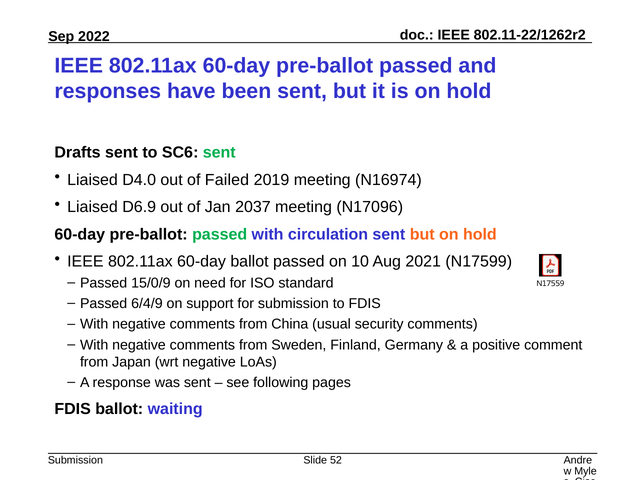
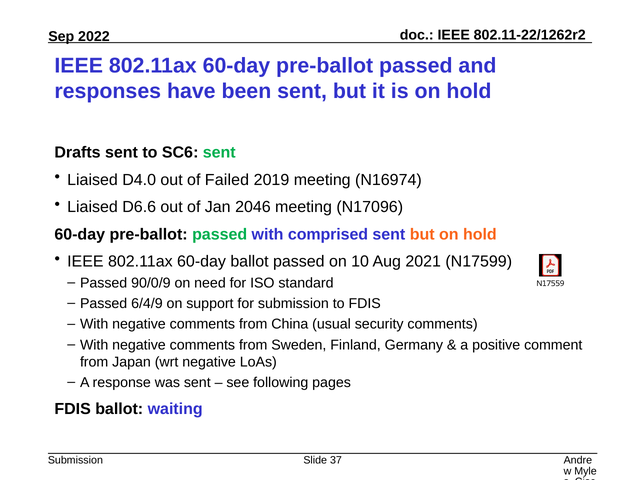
D6.9: D6.9 -> D6.6
2037: 2037 -> 2046
circulation: circulation -> comprised
15/0/9: 15/0/9 -> 90/0/9
52: 52 -> 37
